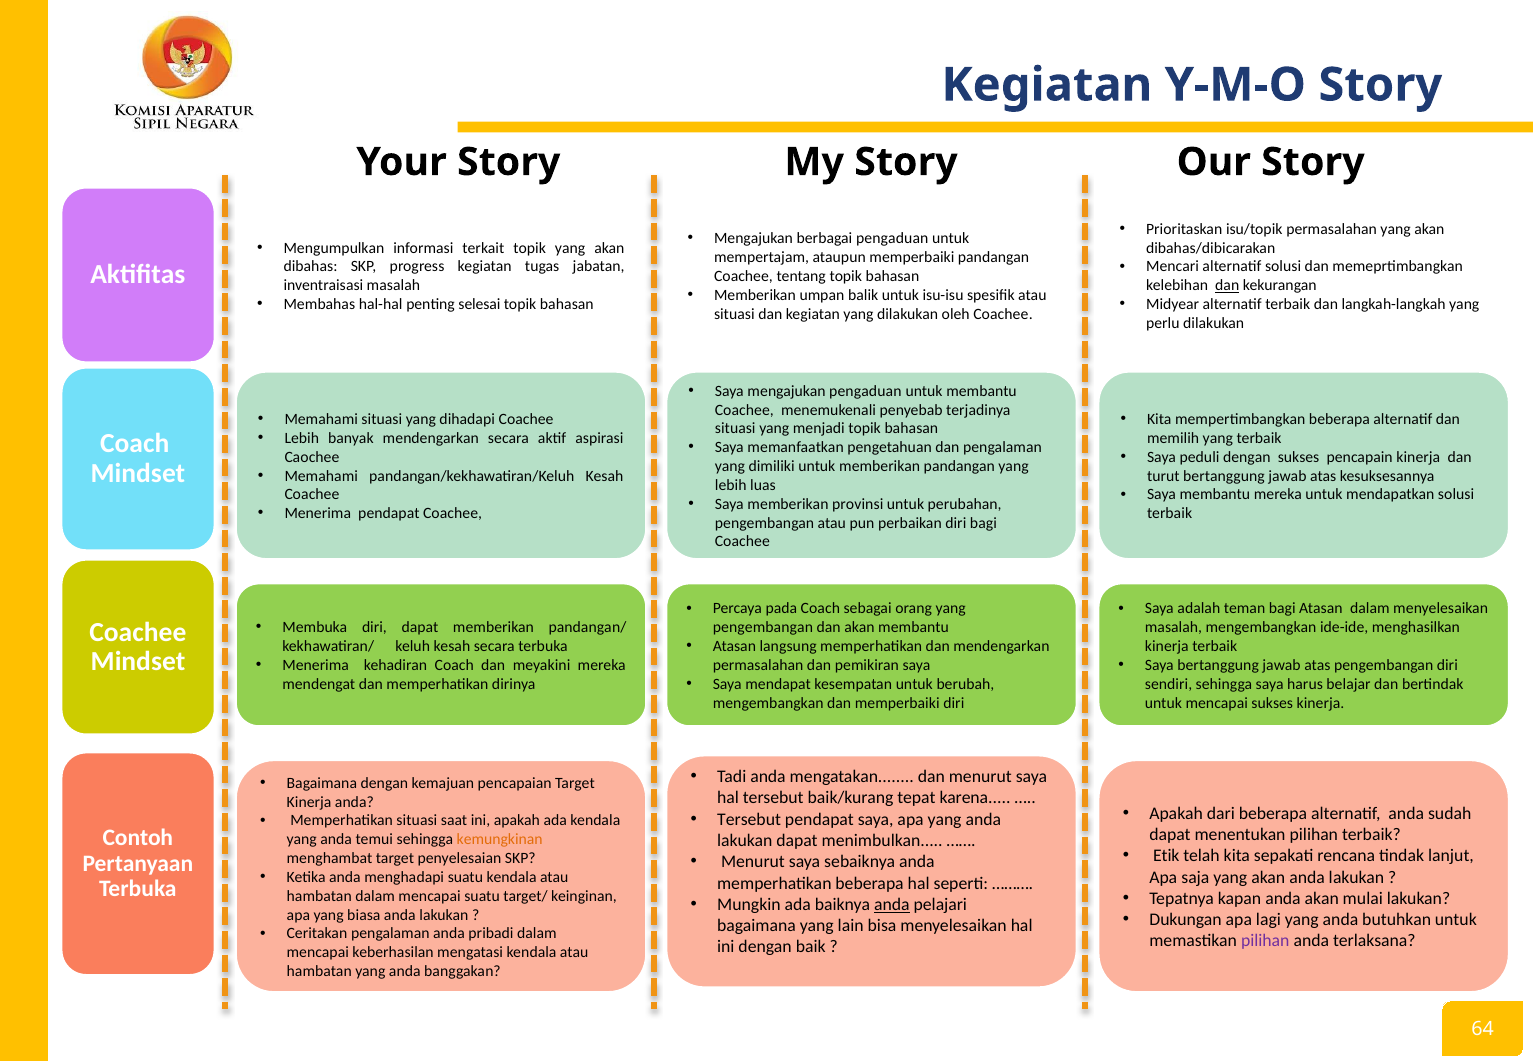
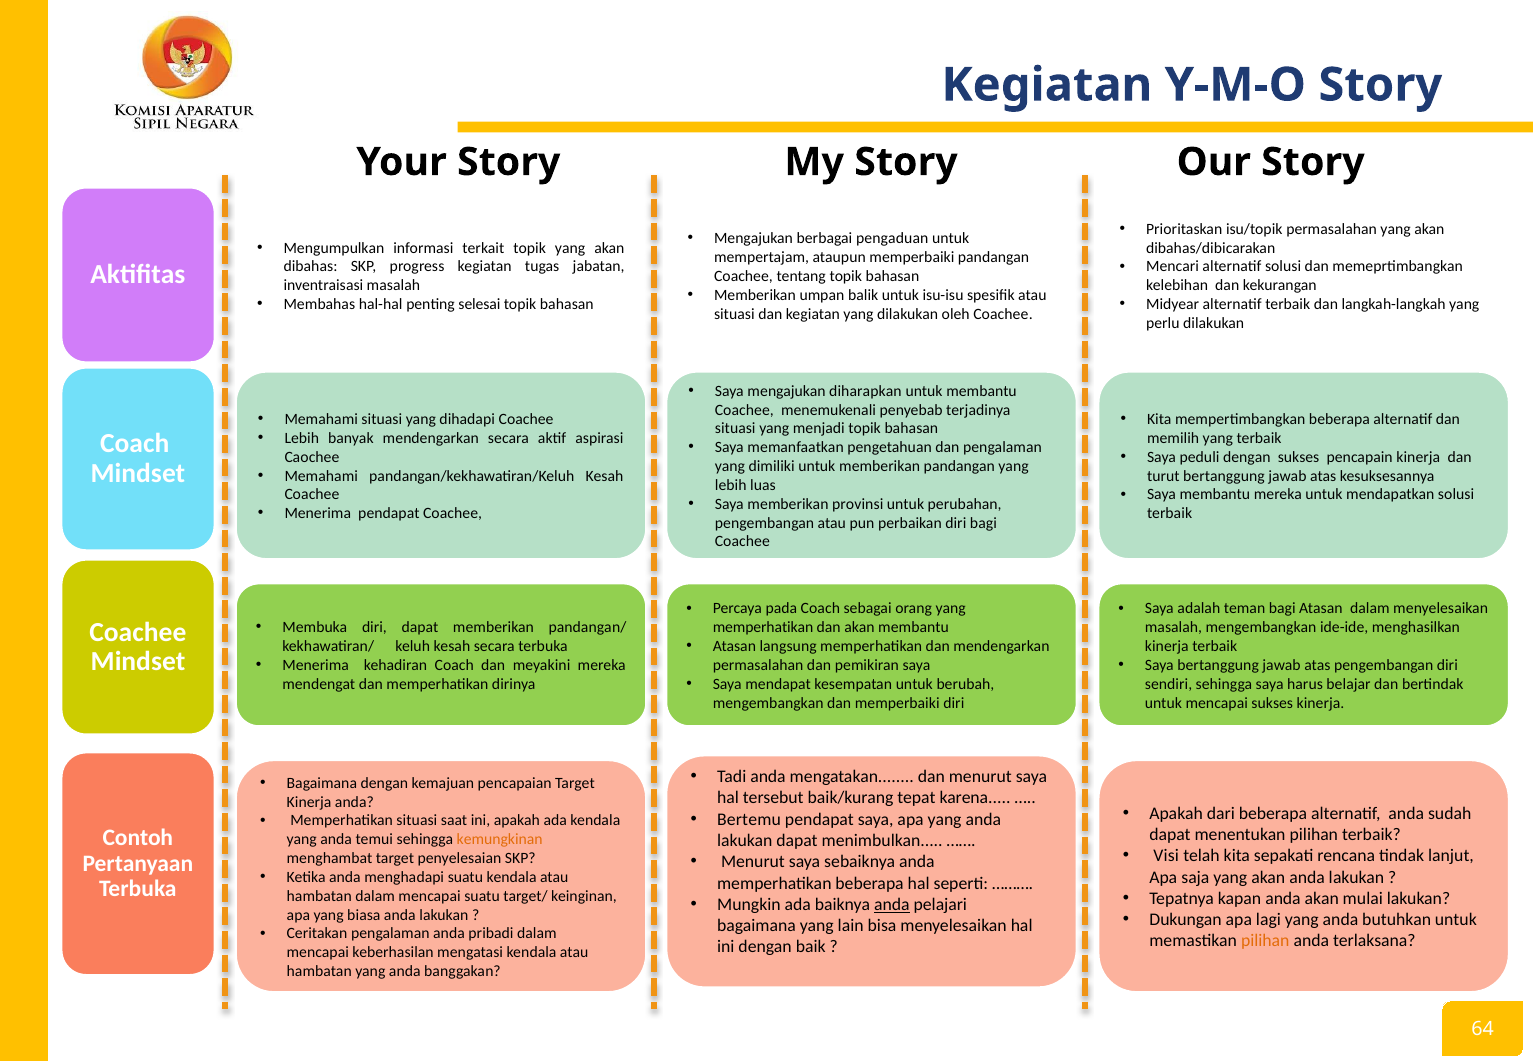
dan at (1227, 286) underline: present -> none
mengajukan pengaduan: pengaduan -> diharapkan
pengembangan at (763, 628): pengembangan -> memperhatikan
Tersebut at (749, 820): Tersebut -> Bertemu
Etik: Etik -> Visi
pilihan at (1265, 941) colour: purple -> orange
